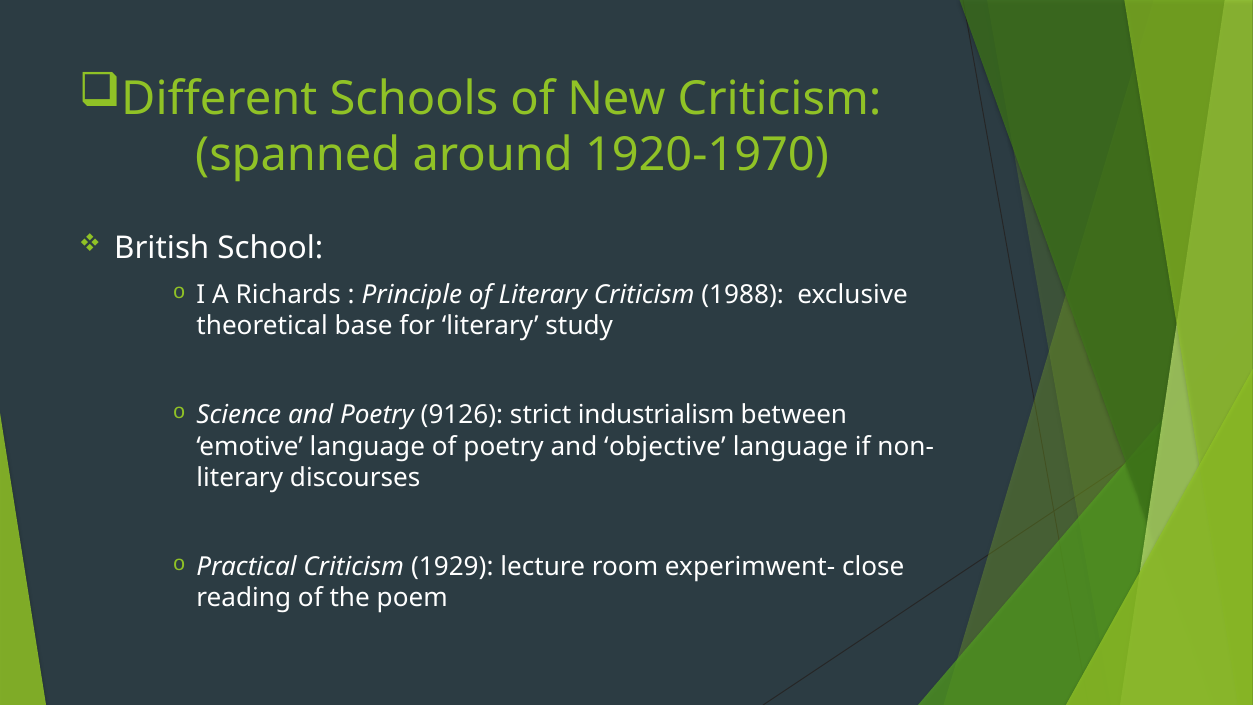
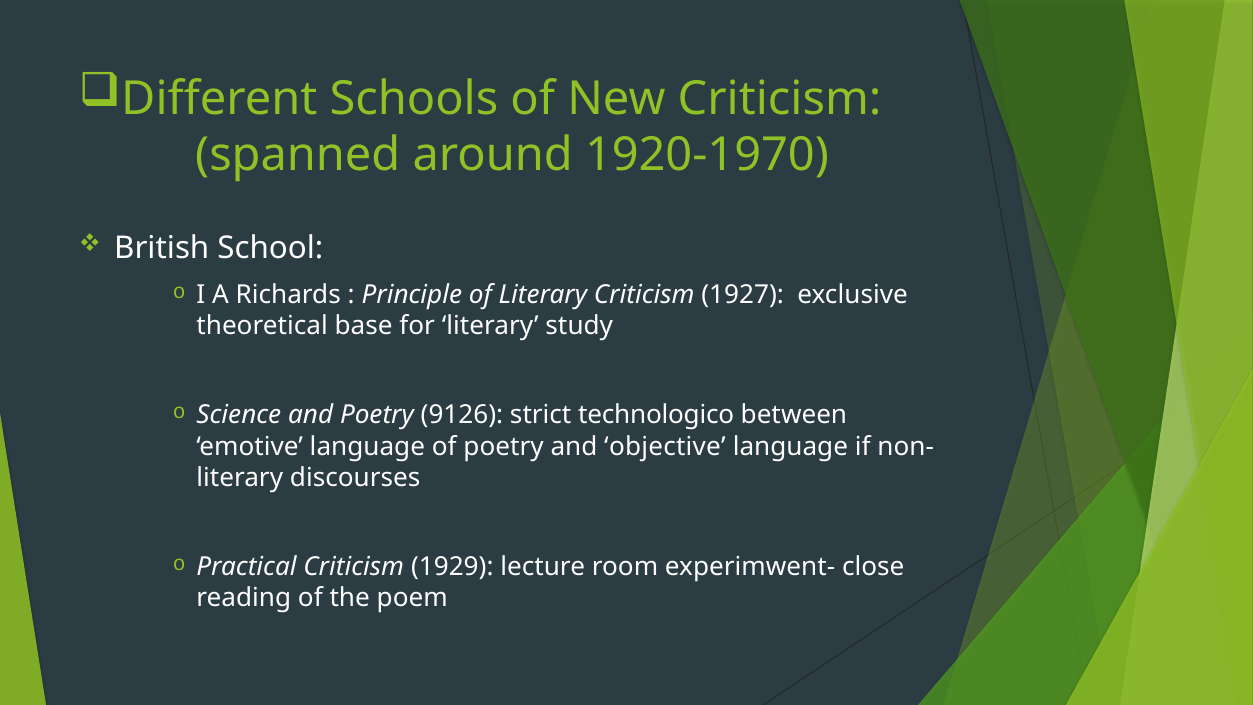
1988: 1988 -> 1927
industrialism: industrialism -> technologico
